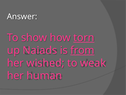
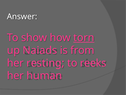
from underline: present -> none
wished: wished -> resting
weak: weak -> reeks
